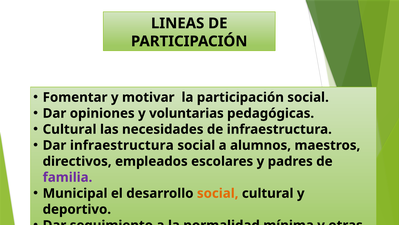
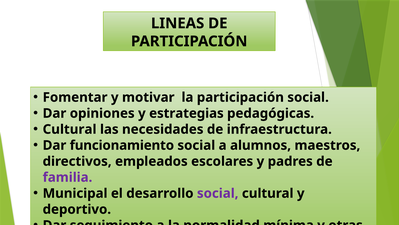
voluntarias: voluntarias -> estrategias
Dar infraestructura: infraestructura -> funcionamiento
social at (218, 193) colour: orange -> purple
